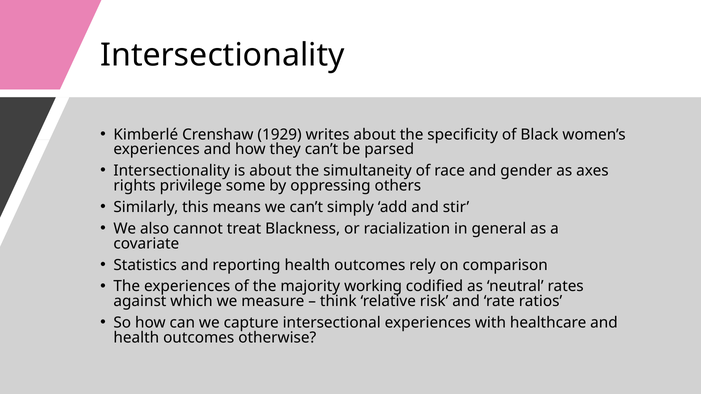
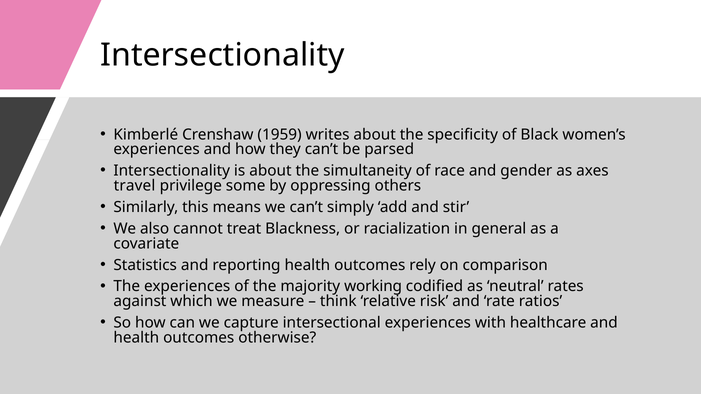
1929: 1929 -> 1959
rights: rights -> travel
